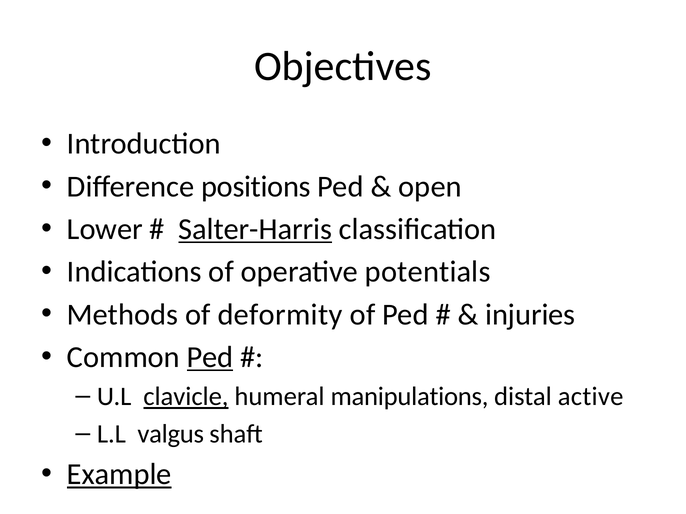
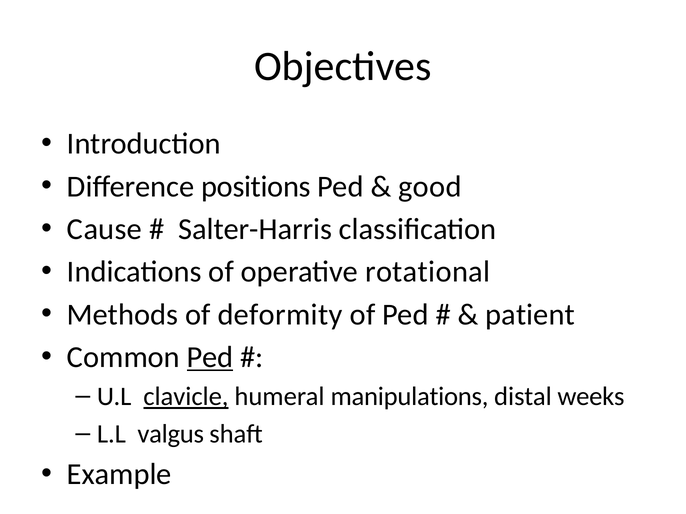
open: open -> good
Lower: Lower -> Cause
Salter-Harris underline: present -> none
potentials: potentials -> rotational
injuries: injuries -> patient
active: active -> weeks
Example underline: present -> none
